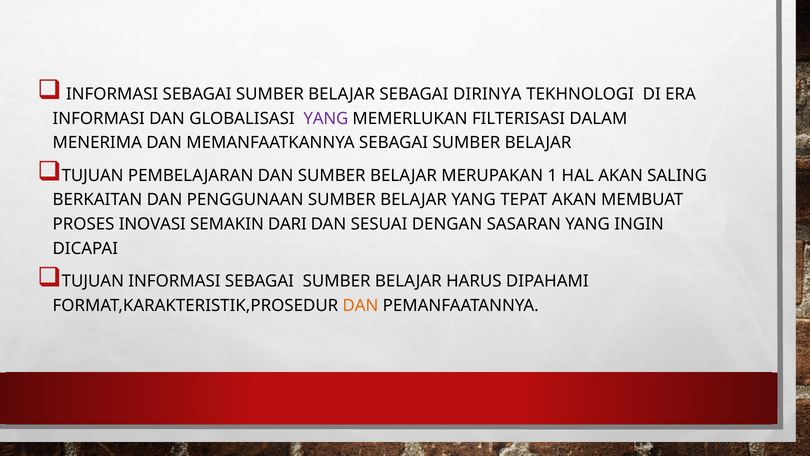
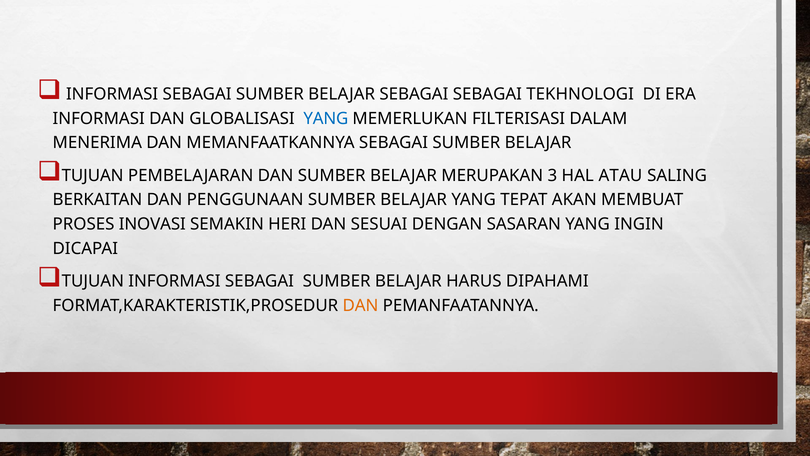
SEBAGAI DIRINYA: DIRINYA -> SEBAGAI
YANG at (326, 118) colour: purple -> blue
1: 1 -> 3
HAL AKAN: AKAN -> ATAU
DARI: DARI -> HERI
